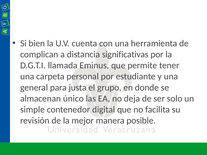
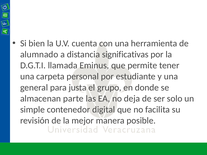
complican: complican -> alumnado
único: único -> parte
